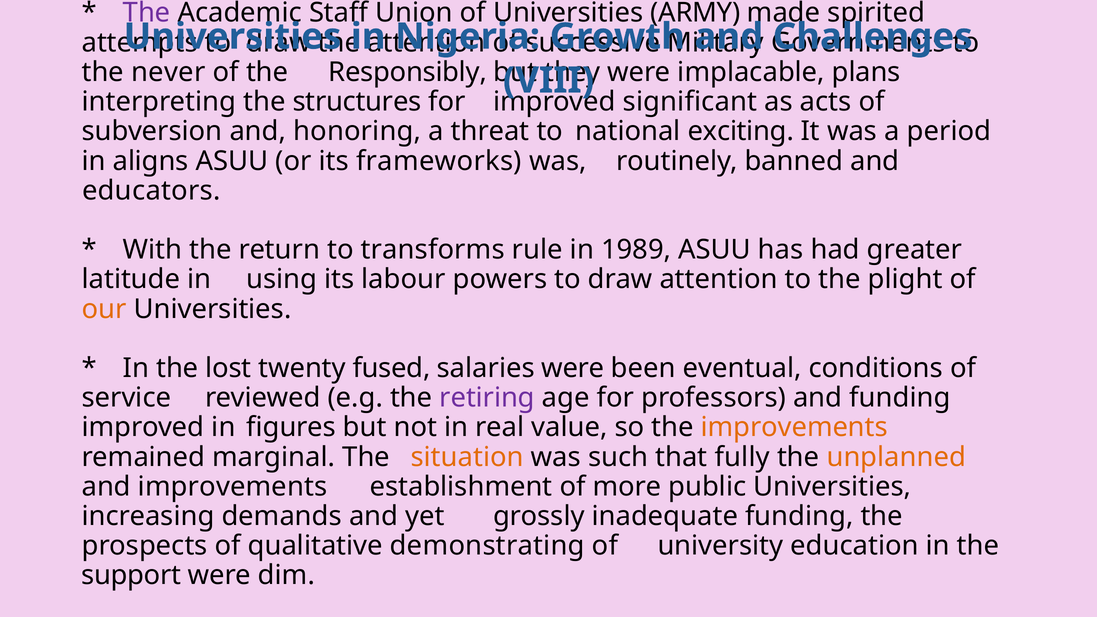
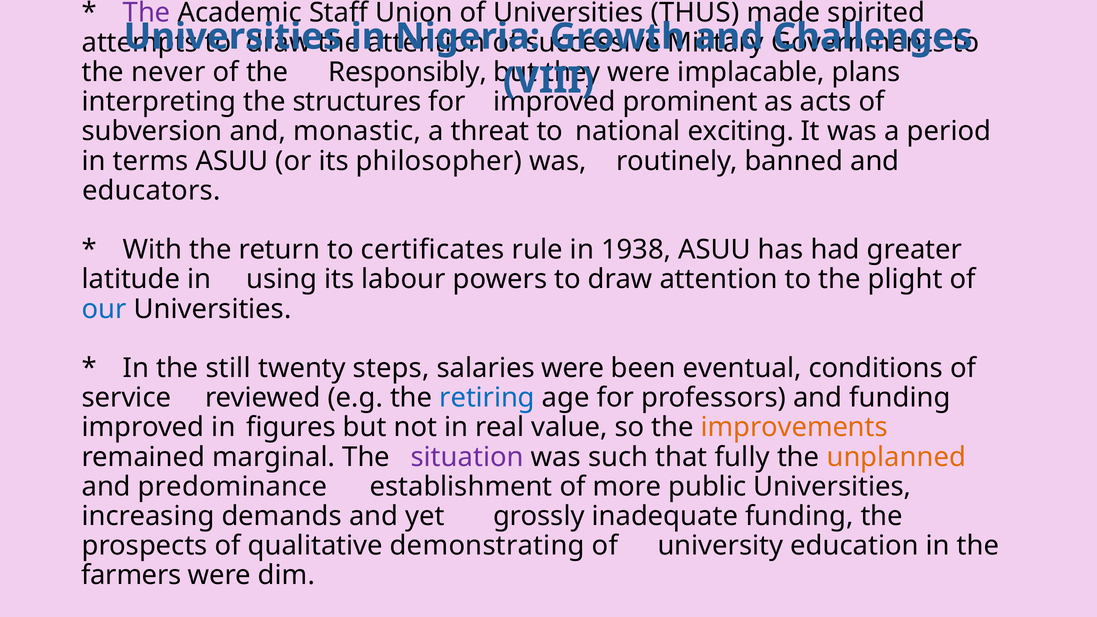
ARMY: ARMY -> THUS
significant: significant -> prominent
honoring: honoring -> monastic
aligns: aligns -> terms
frameworks: frameworks -> philosopher
transforms: transforms -> certificates
1989: 1989 -> 1938
our colour: orange -> blue
lost: lost -> still
fused: fused -> steps
retiring colour: purple -> blue
situation colour: orange -> purple
and improvements: improvements -> predominance
support: support -> farmers
